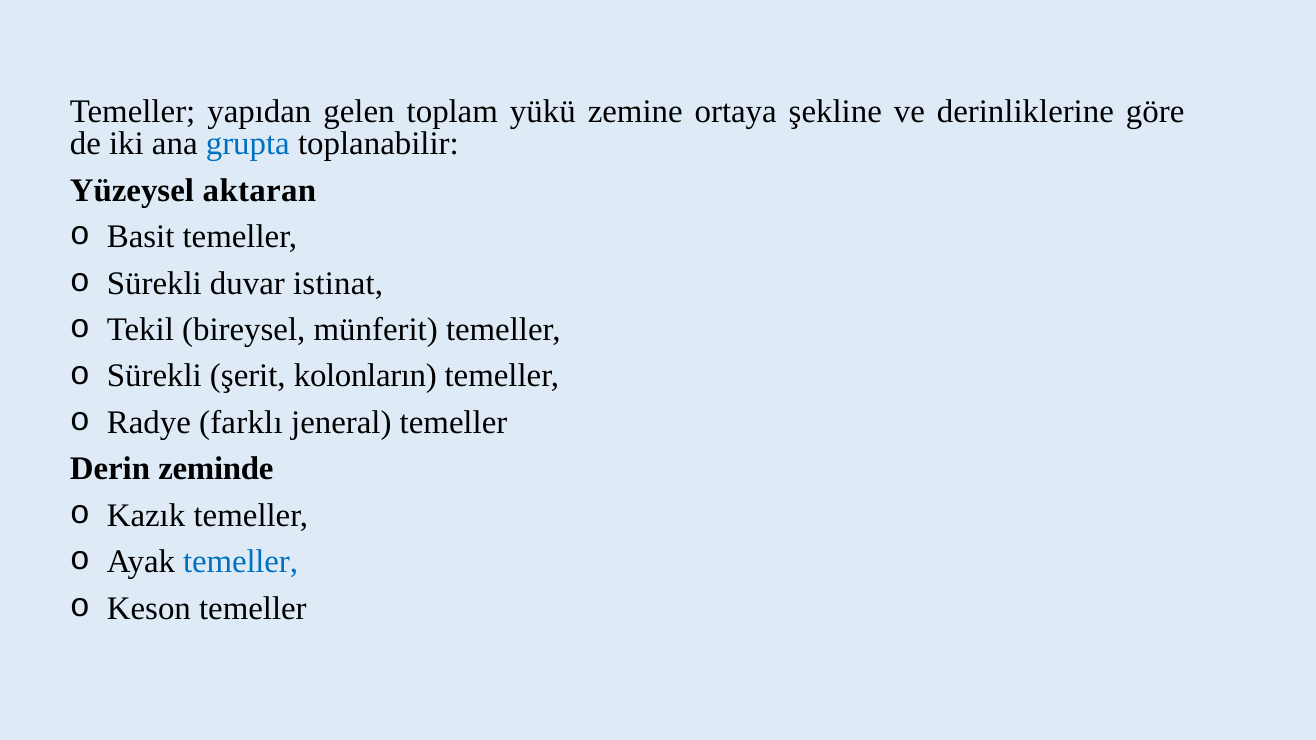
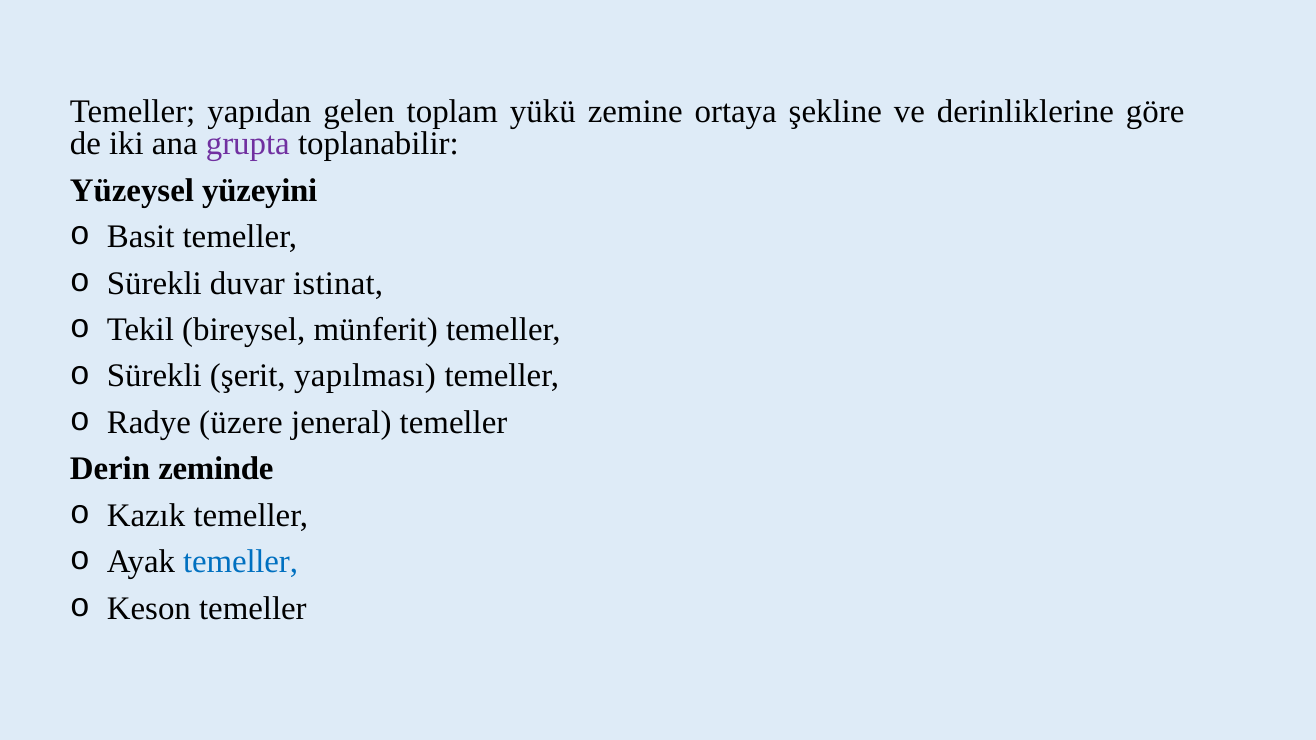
grupta colour: blue -> purple
aktaran: aktaran -> yüzeyini
kolonların: kolonların -> yapılması
farklı: farklı -> üzere
